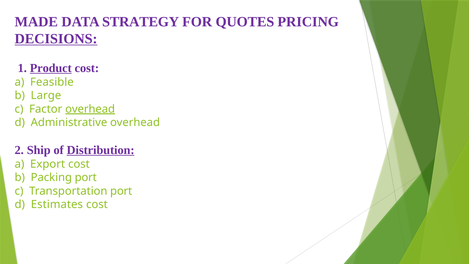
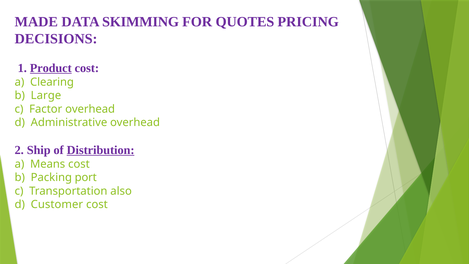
STRATEGY: STRATEGY -> SKIMMING
DECISIONS underline: present -> none
Feasible: Feasible -> Clearing
overhead at (90, 109) underline: present -> none
Export: Export -> Means
Transportation port: port -> also
Estimates: Estimates -> Customer
